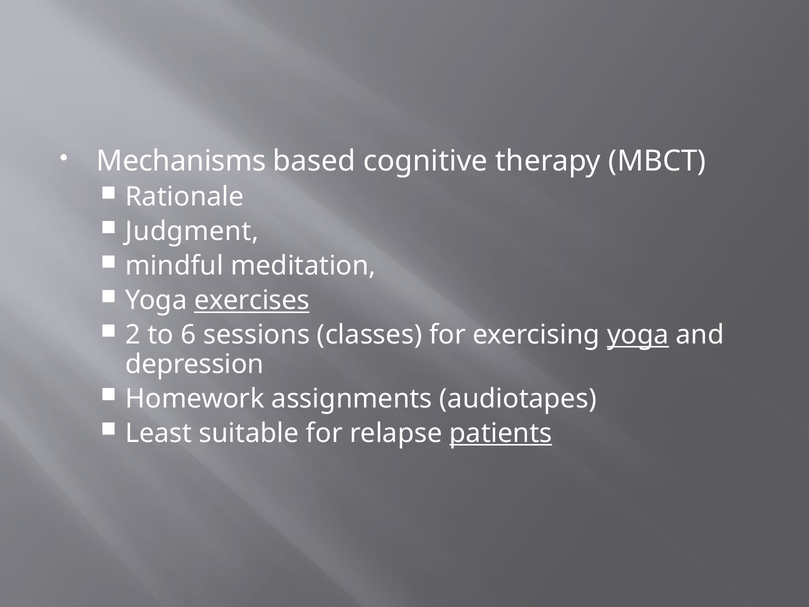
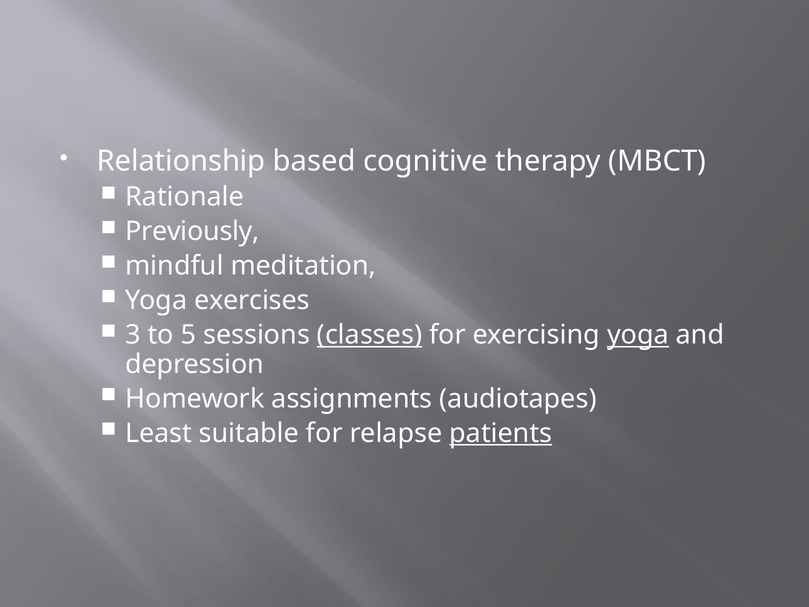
Mechanisms: Mechanisms -> Relationship
Judgment: Judgment -> Previously
exercises underline: present -> none
2: 2 -> 3
6: 6 -> 5
classes underline: none -> present
